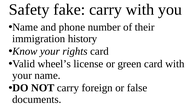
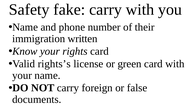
history: history -> written
wheel’s: wheel’s -> rights’s
